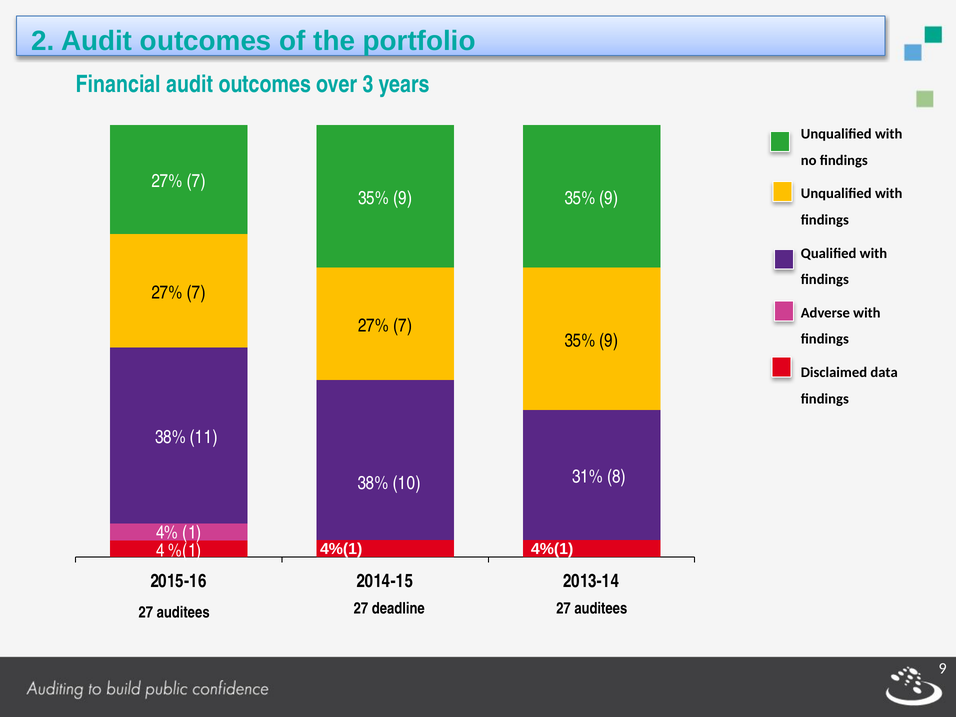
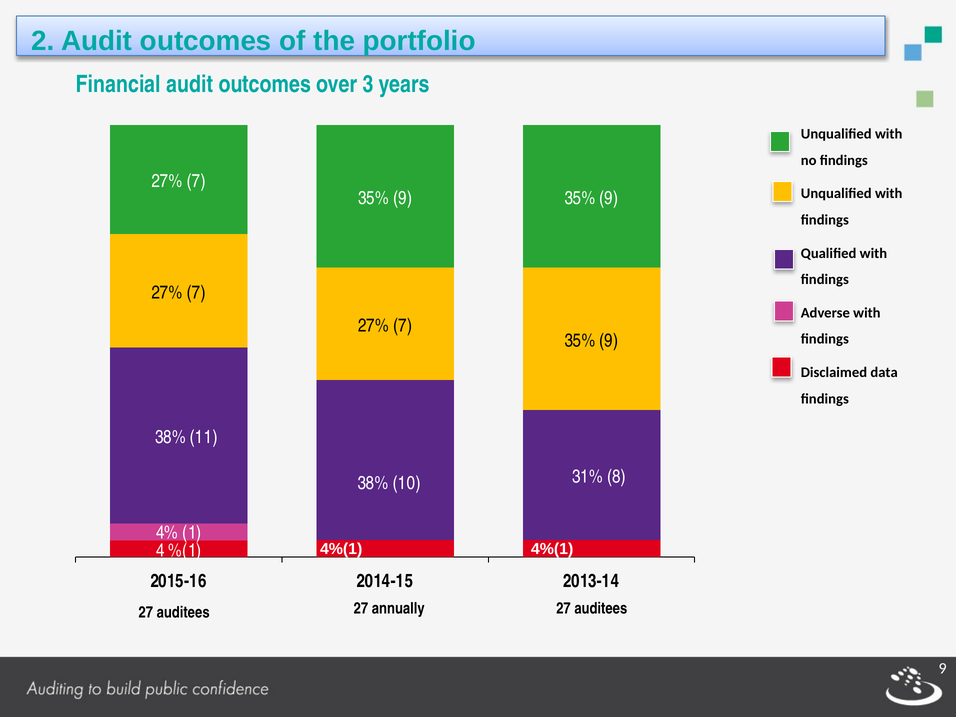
deadline: deadline -> annually
